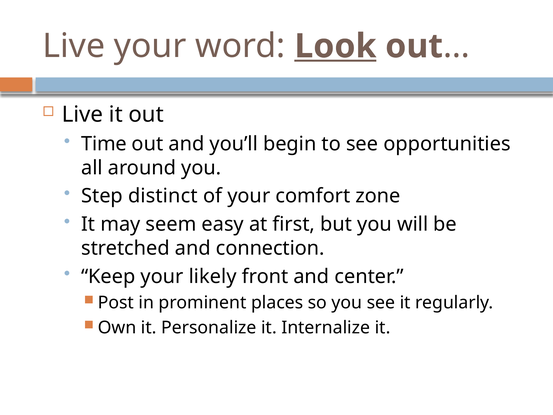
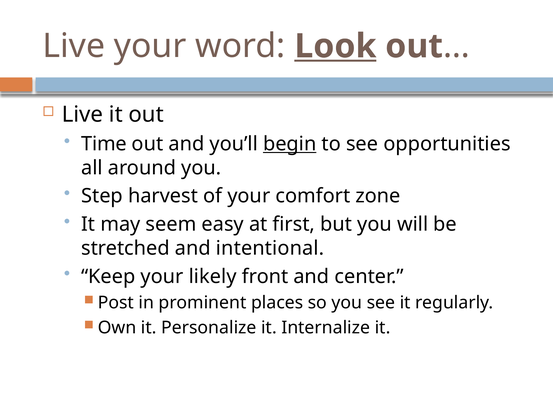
begin underline: none -> present
distinct: distinct -> harvest
connection: connection -> intentional
